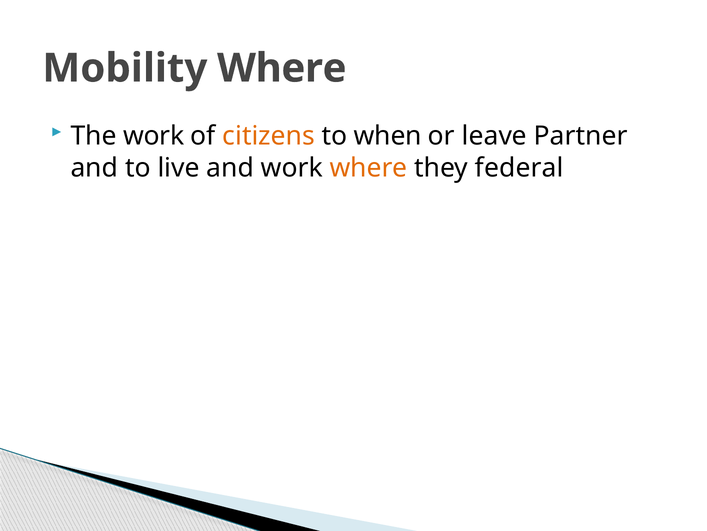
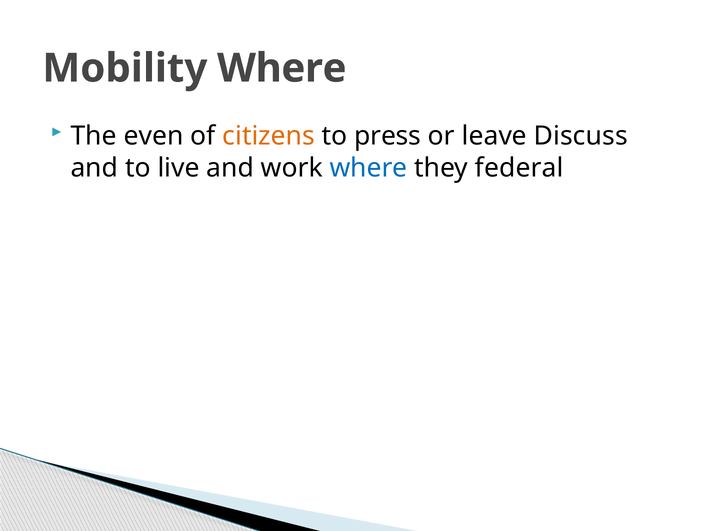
The work: work -> even
when: when -> press
Partner: Partner -> Discuss
where at (369, 168) colour: orange -> blue
